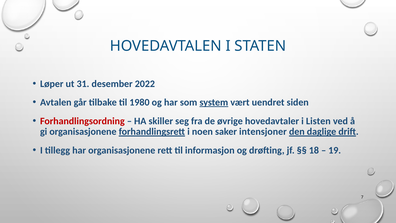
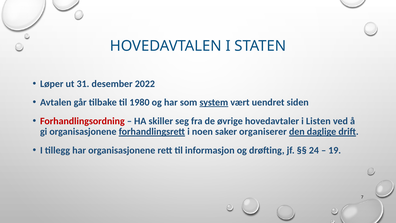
intensjoner: intensjoner -> organiserer
18: 18 -> 24
